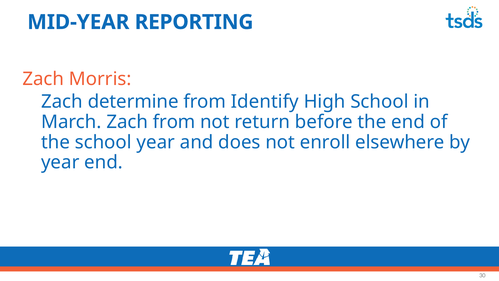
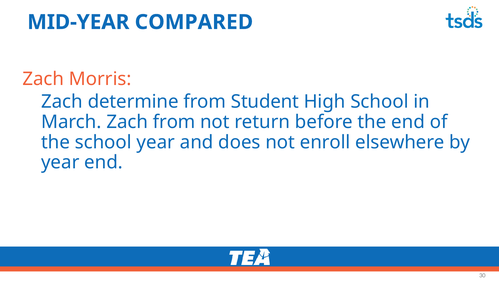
REPORTING: REPORTING -> COMPARED
Identify: Identify -> Student
